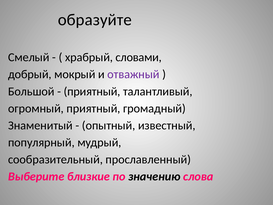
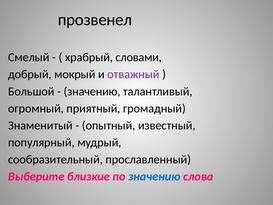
образуйте: образуйте -> прозвенел
приятный at (92, 91): приятный -> значению
значению at (154, 176) colour: black -> blue
